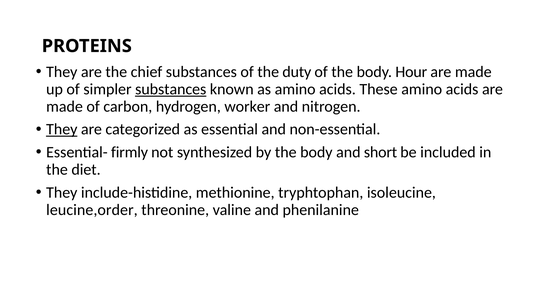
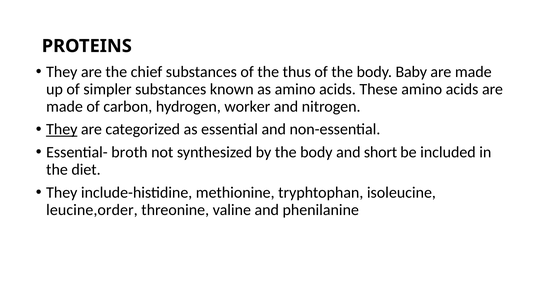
duty: duty -> thus
Hour: Hour -> Baby
substances at (171, 89) underline: present -> none
firmly: firmly -> broth
